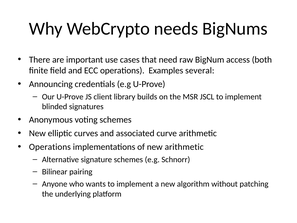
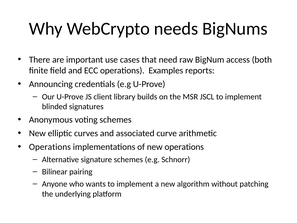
several: several -> reports
new arithmetic: arithmetic -> operations
